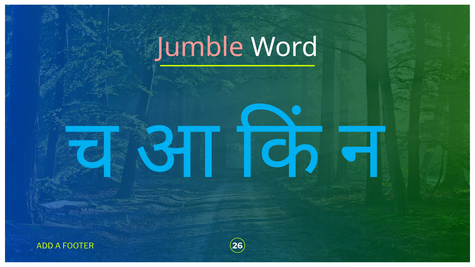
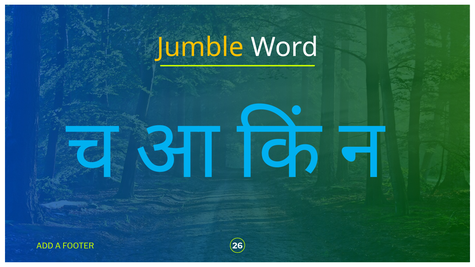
Jumble colour: pink -> yellow
